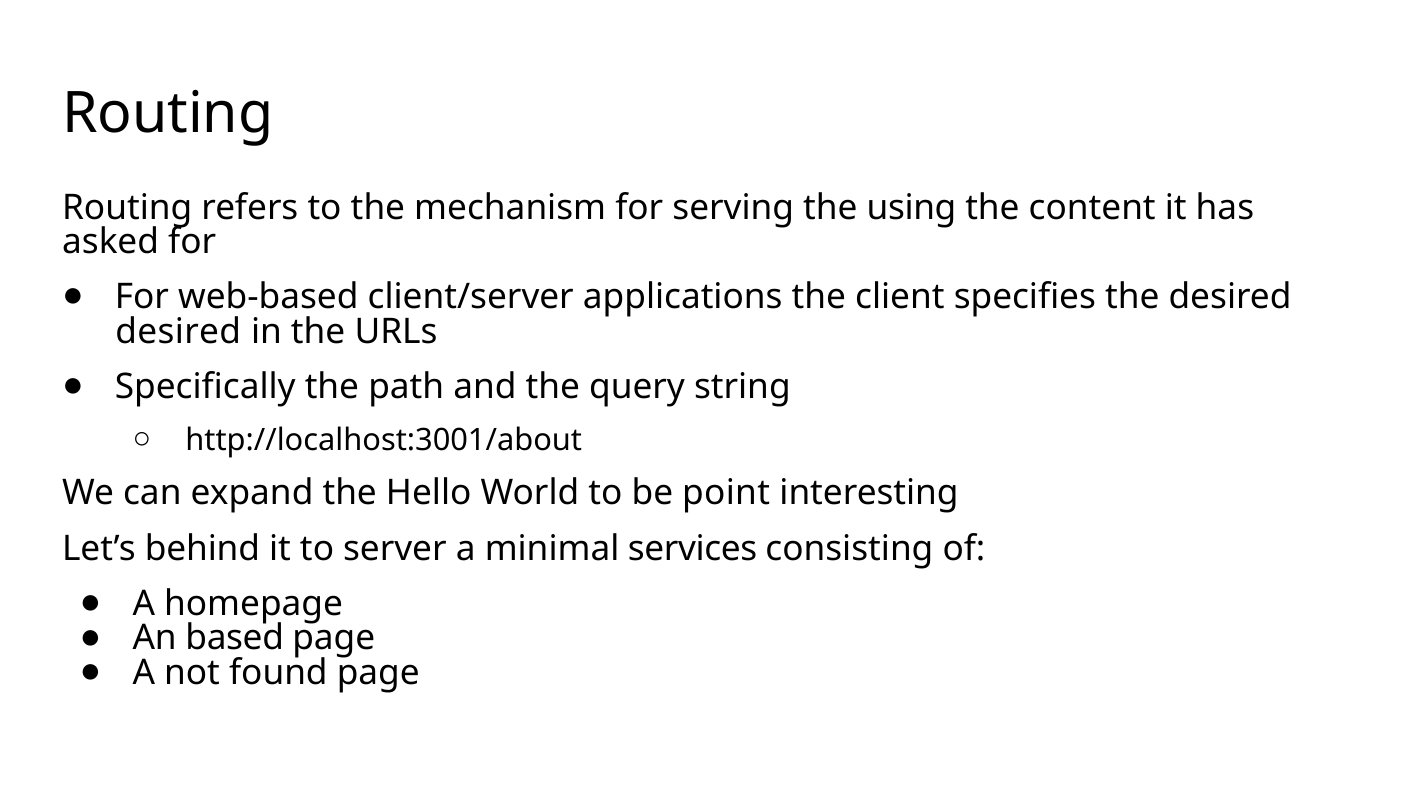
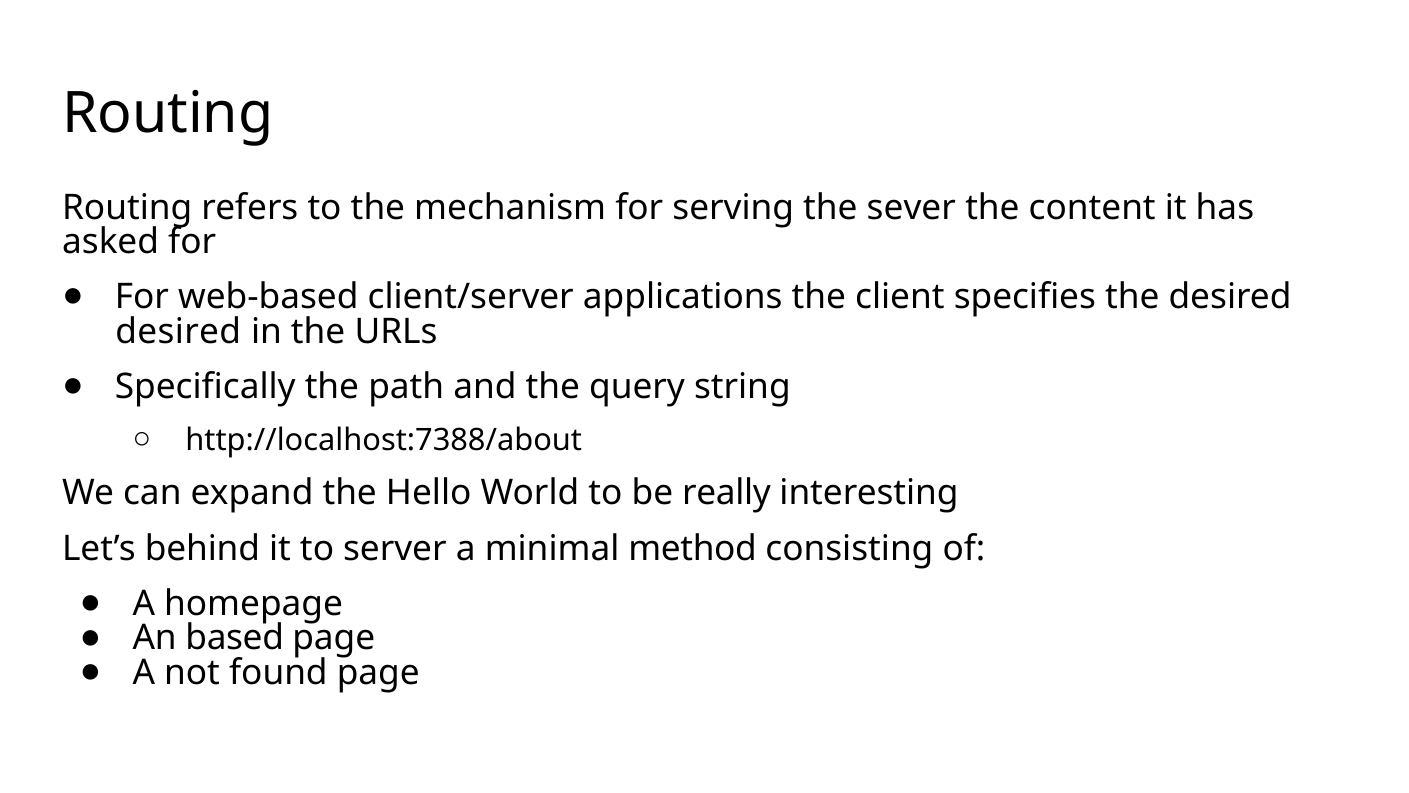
using: using -> sever
http://localhost:3001/about: http://localhost:3001/about -> http://localhost:7388/about
point: point -> really
services: services -> method
